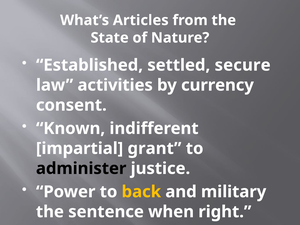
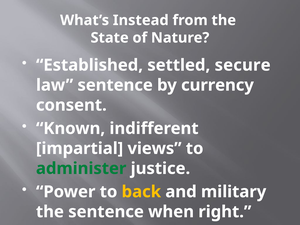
Articles: Articles -> Instead
law activities: activities -> sentence
grant: grant -> views
administer colour: black -> green
